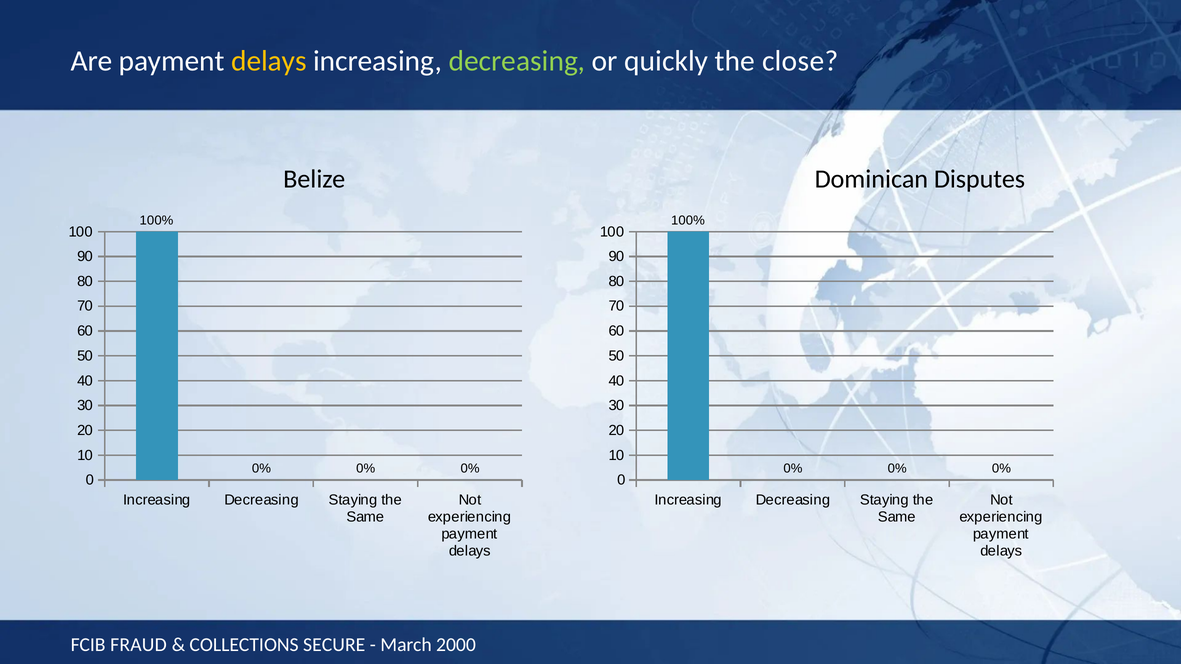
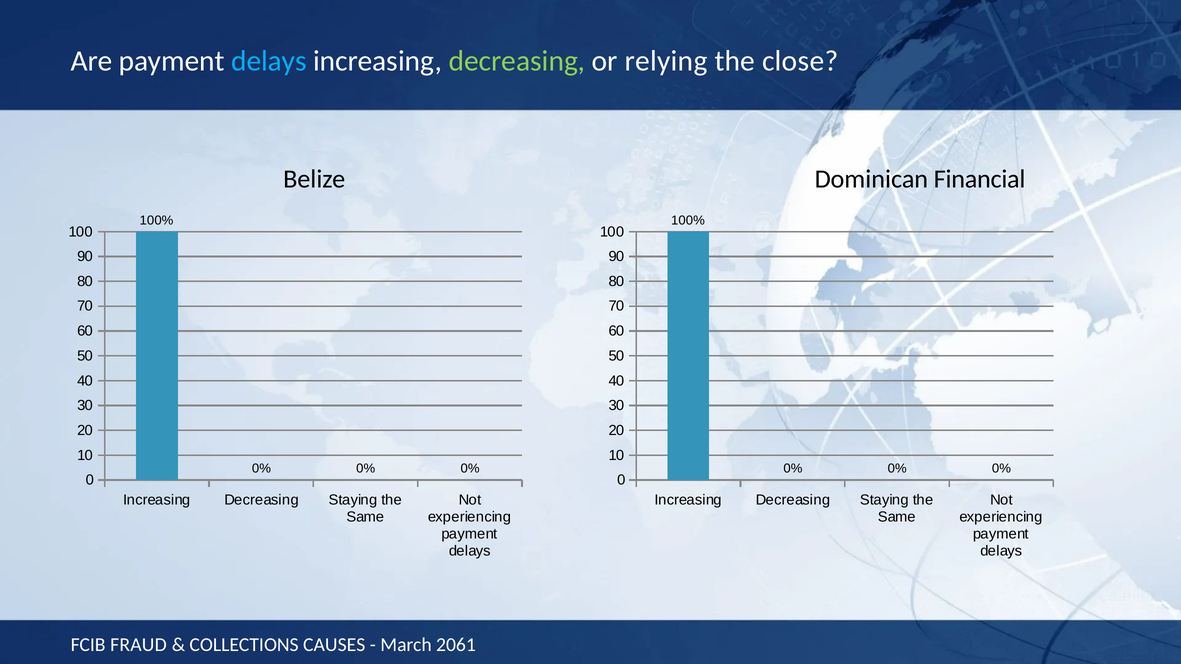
delays at (269, 61) colour: yellow -> light blue
quickly: quickly -> relying
Disputes: Disputes -> Financial
SECURE: SECURE -> CAUSES
2000: 2000 -> 2061
